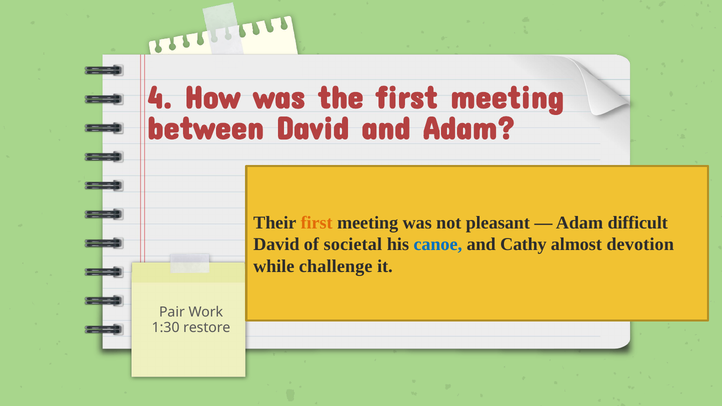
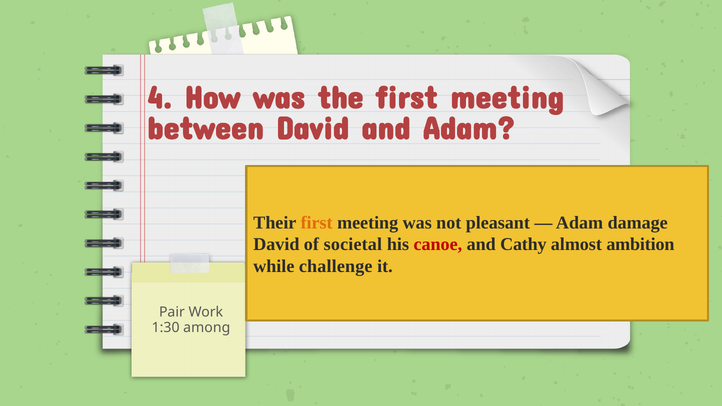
difficult: difficult -> damage
canoe colour: blue -> red
devotion: devotion -> ambition
restore: restore -> among
